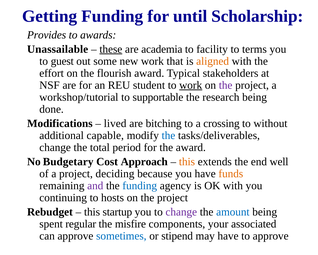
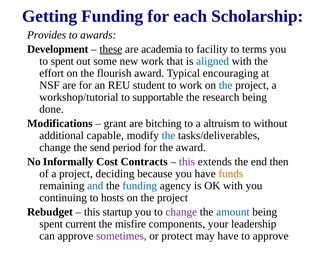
until: until -> each
Unassailable: Unassailable -> Development
to guest: guest -> spent
aligned colour: orange -> blue
stakeholders: stakeholders -> encouraging
work at (191, 85) underline: present -> none
the at (226, 85) colour: purple -> blue
lived: lived -> grant
crossing: crossing -> altruism
total: total -> send
Budgetary: Budgetary -> Informally
Approach: Approach -> Contracts
this at (187, 161) colour: orange -> purple
well: well -> then
and colour: purple -> blue
regular: regular -> current
associated: associated -> leadership
sometimes colour: blue -> purple
stipend: stipend -> protect
